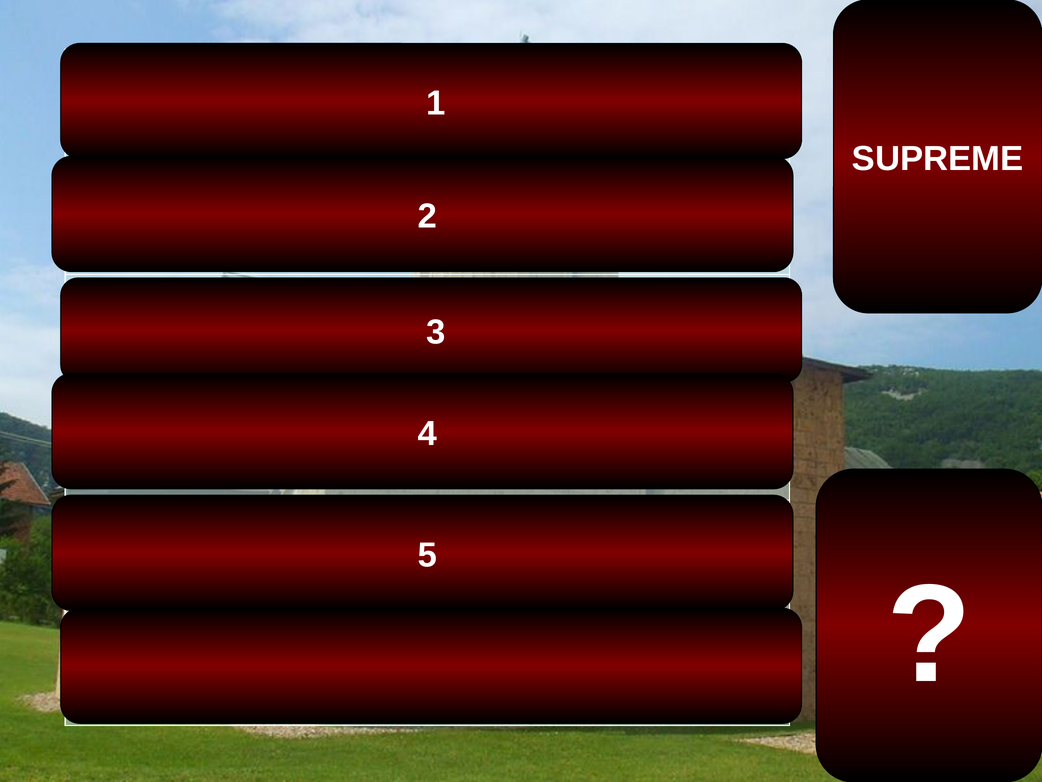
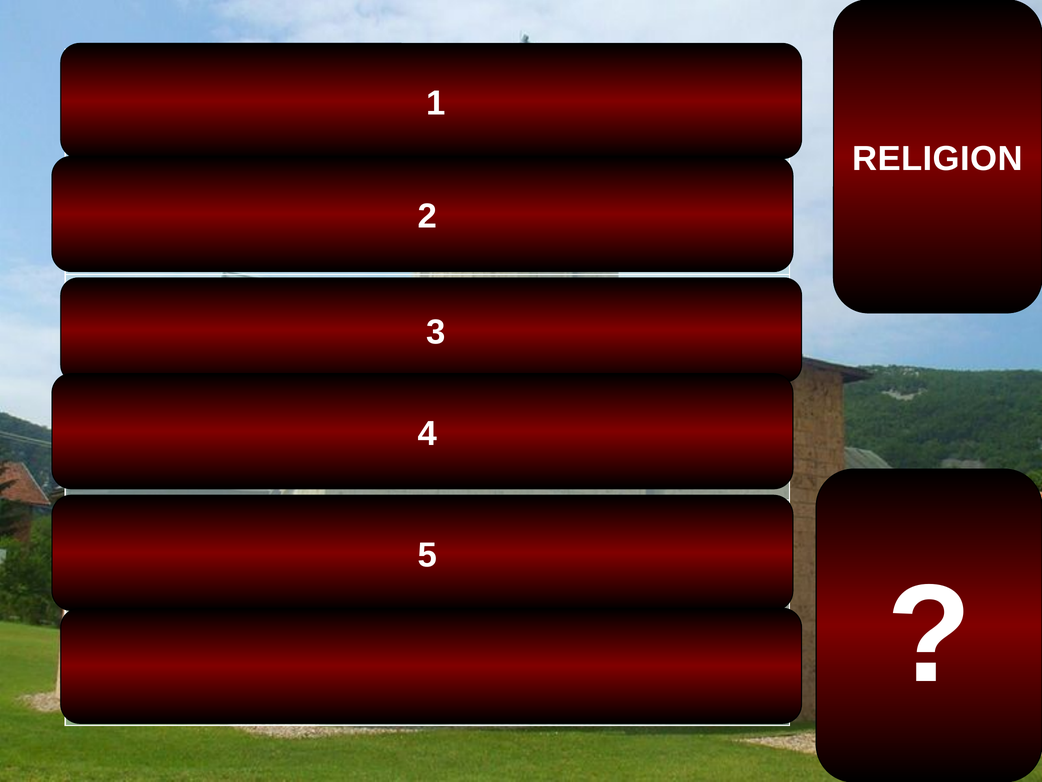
SUPREME: SUPREME -> RELIGION
